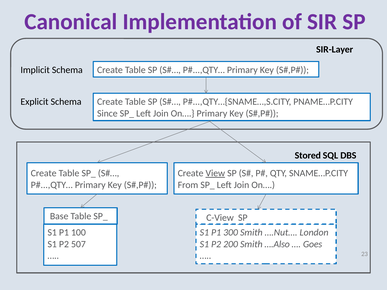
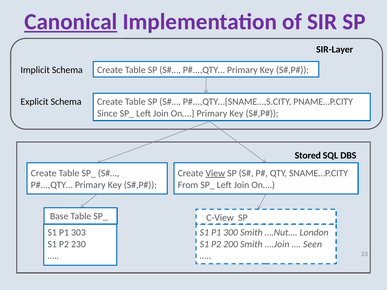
Canonical underline: none -> present
100: 100 -> 303
507: 507 -> 230
….Also: ….Also -> ….Join
Goes: Goes -> Seen
